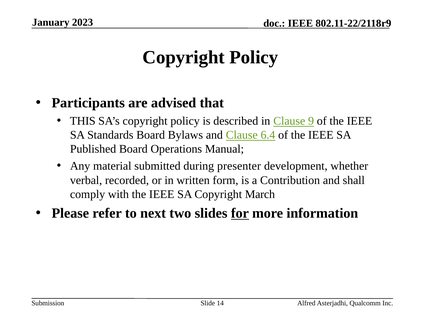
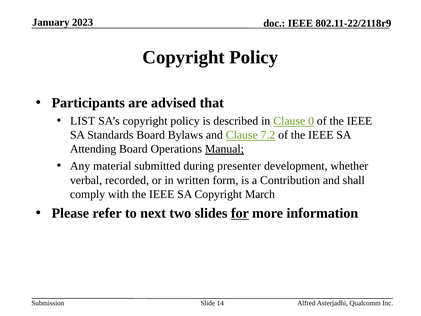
THIS: THIS -> LIST
9: 9 -> 0
6.4: 6.4 -> 7.2
Published: Published -> Attending
Manual underline: none -> present
